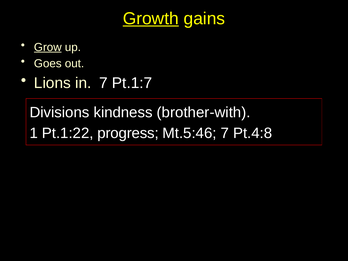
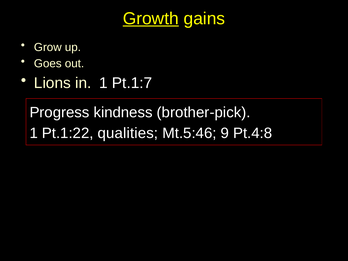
Grow underline: present -> none
in 7: 7 -> 1
Divisions: Divisions -> Progress
brother-with: brother-with -> brother-pick
progress: progress -> qualities
Mt.5:46 7: 7 -> 9
